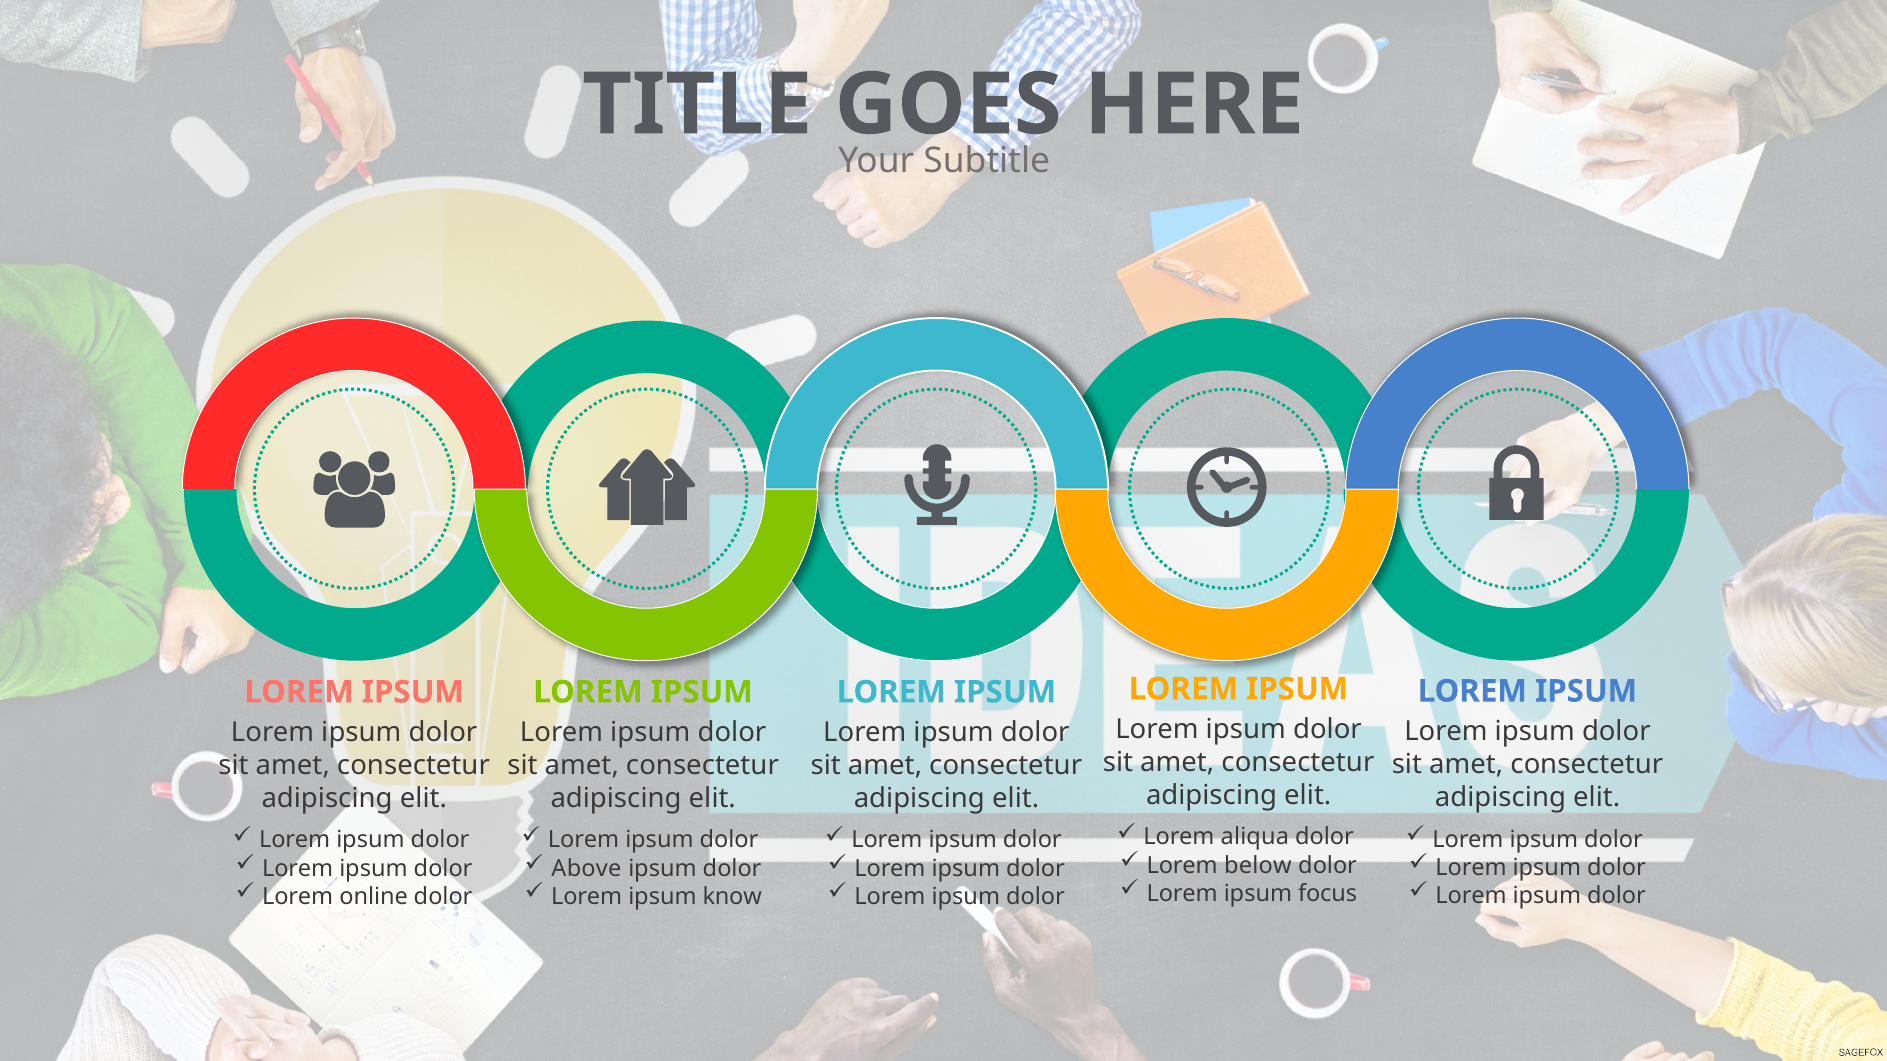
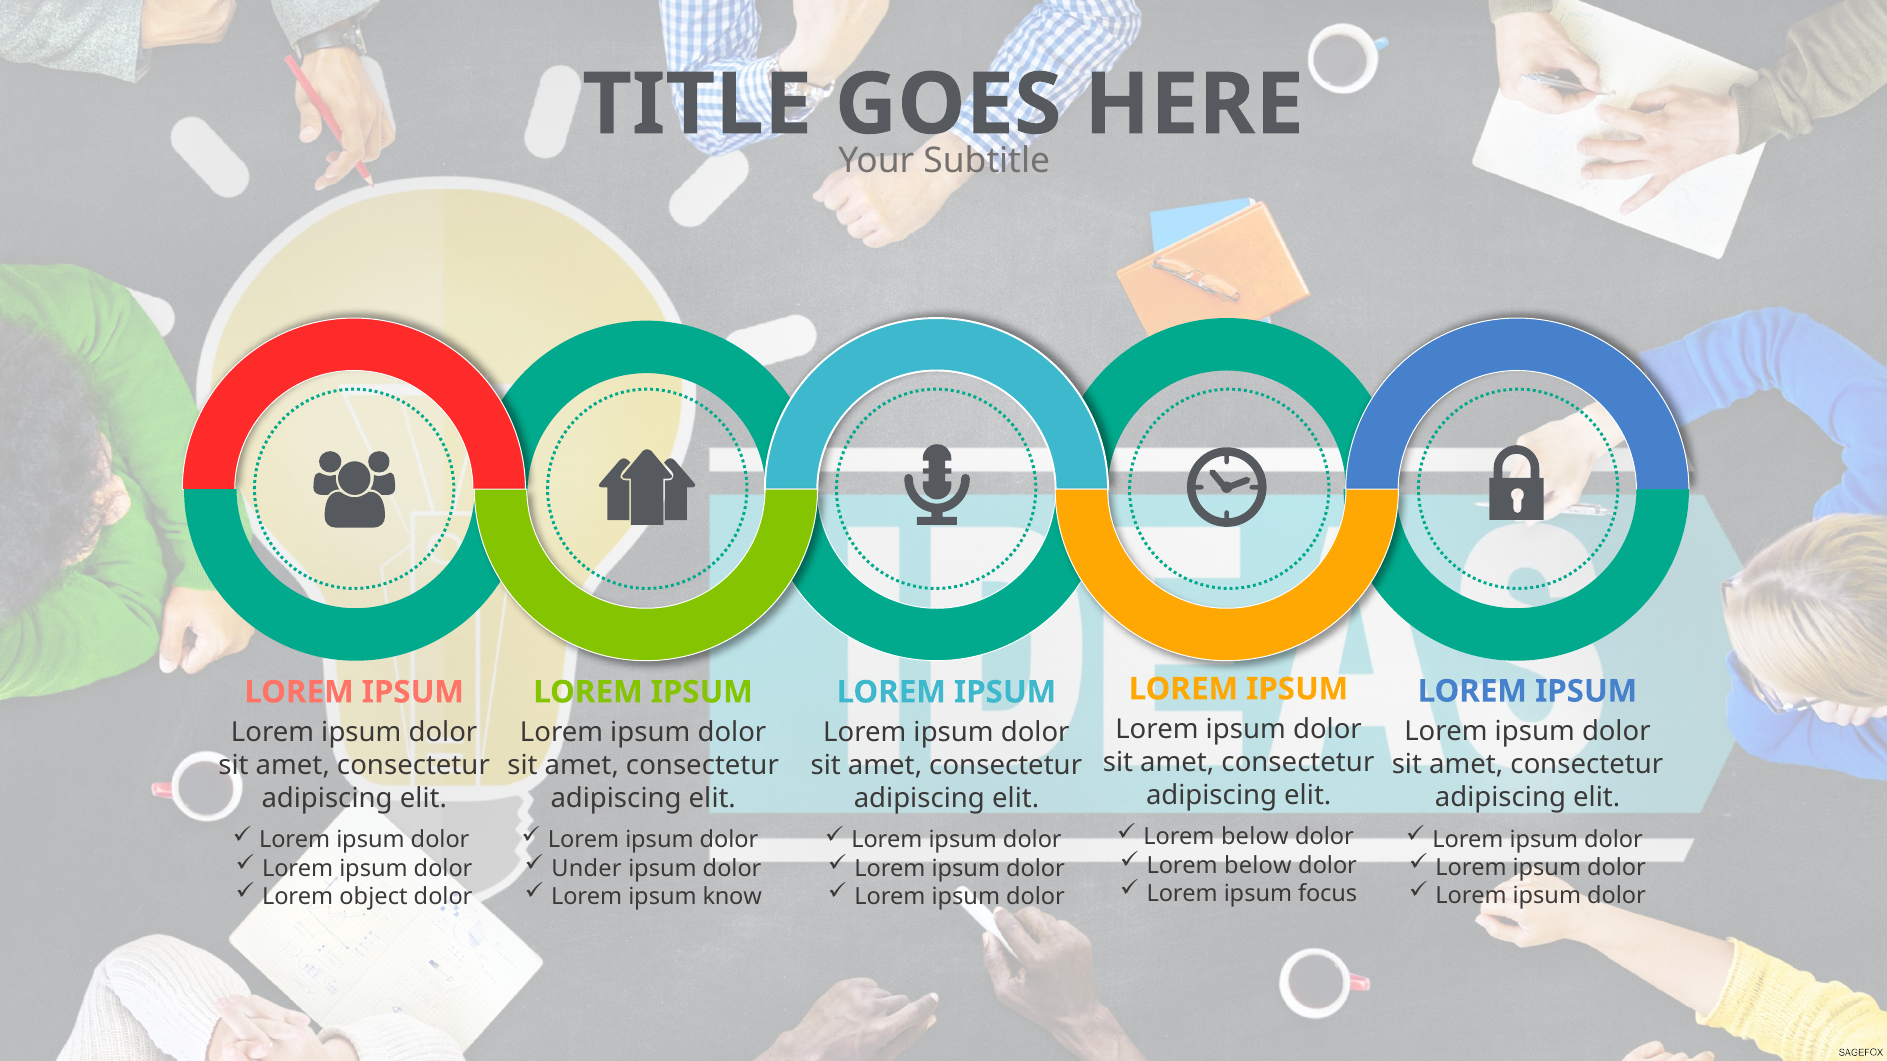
aliqua at (1255, 837): aliqua -> below
Above: Above -> Under
online: online -> object
